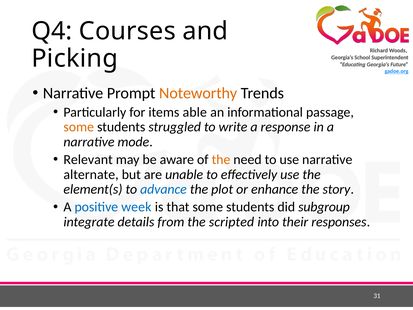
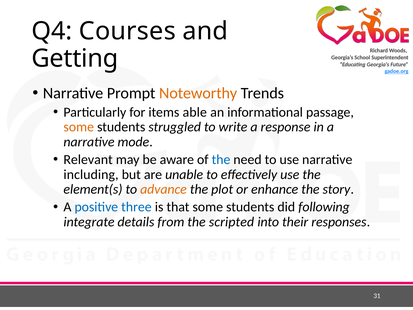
Picking: Picking -> Getting
the at (221, 160) colour: orange -> blue
alternate: alternate -> including
advance colour: blue -> orange
week: week -> three
subgroup: subgroup -> following
